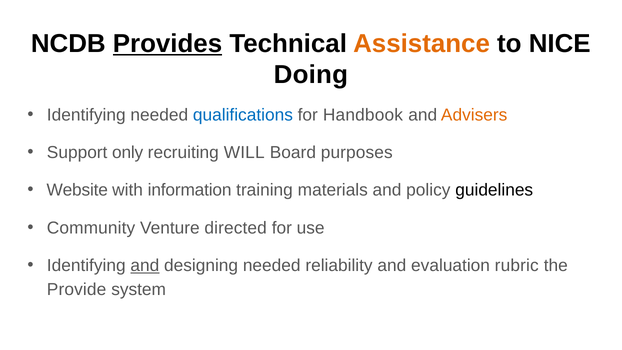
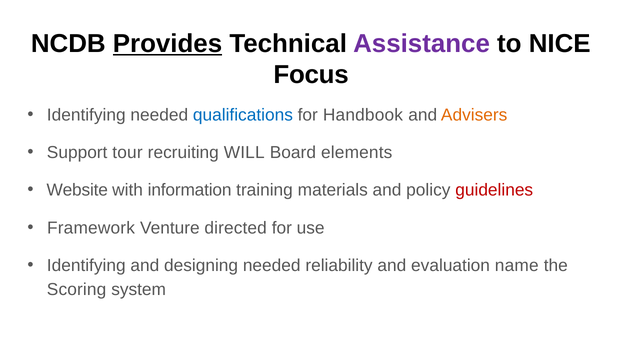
Assistance colour: orange -> purple
Doing: Doing -> Focus
only: only -> tour
purposes: purposes -> elements
guidelines colour: black -> red
Community: Community -> Framework
and at (145, 266) underline: present -> none
rubric: rubric -> name
Provide: Provide -> Scoring
